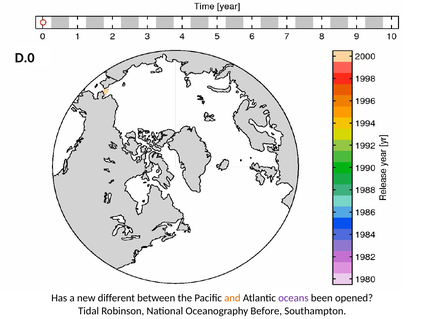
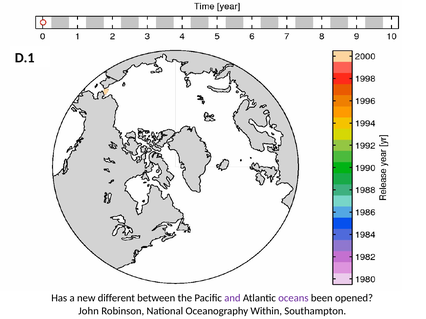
D.0: D.0 -> D.1
and colour: orange -> purple
Tidal: Tidal -> John
Before: Before -> Within
